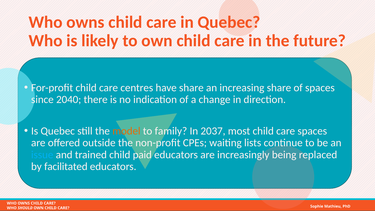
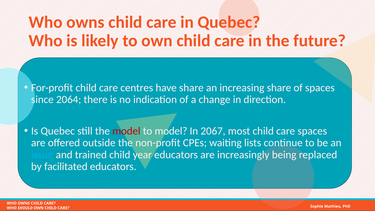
2040: 2040 -> 2064
model at (126, 131) colour: orange -> red
to family: family -> model
2037: 2037 -> 2067
paid: paid -> year
